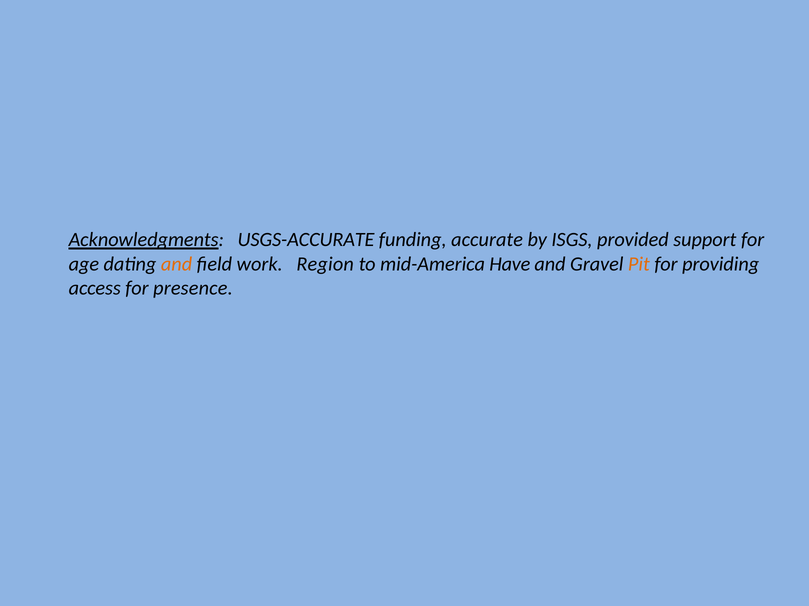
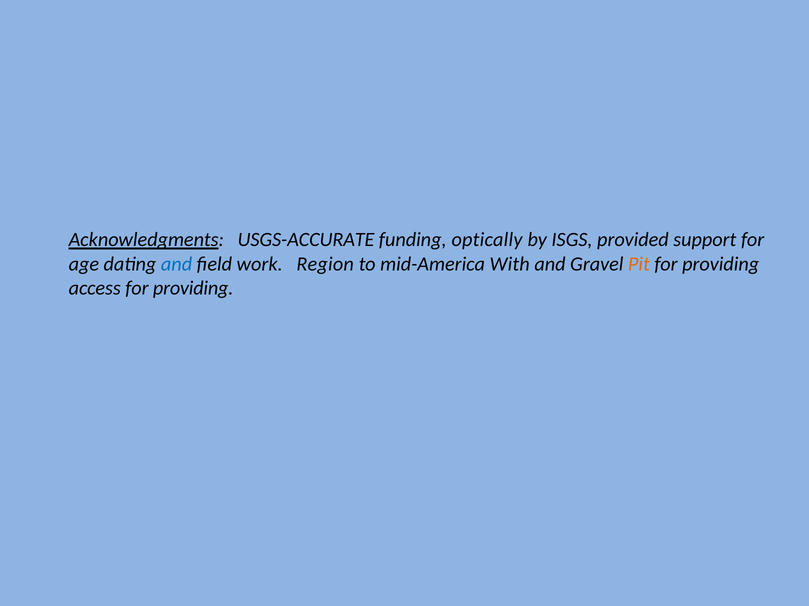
accurate: accurate -> optically
and at (177, 264) colour: orange -> blue
Have: Have -> With
access for presence: presence -> providing
